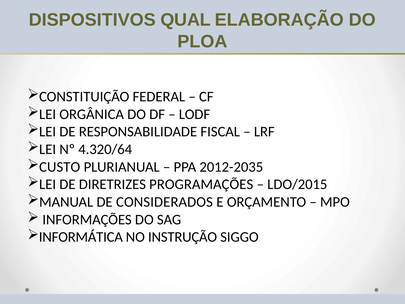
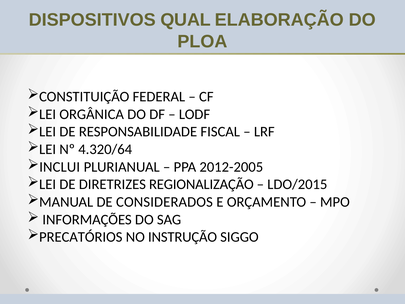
CUSTO: CUSTO -> INCLUI
2012-2035: 2012-2035 -> 2012-2005
PROGRAMAÇÕES: PROGRAMAÇÕES -> REGIONALIZAÇÃO
INFORMÁTICA: INFORMÁTICA -> PRECATÓRIOS
